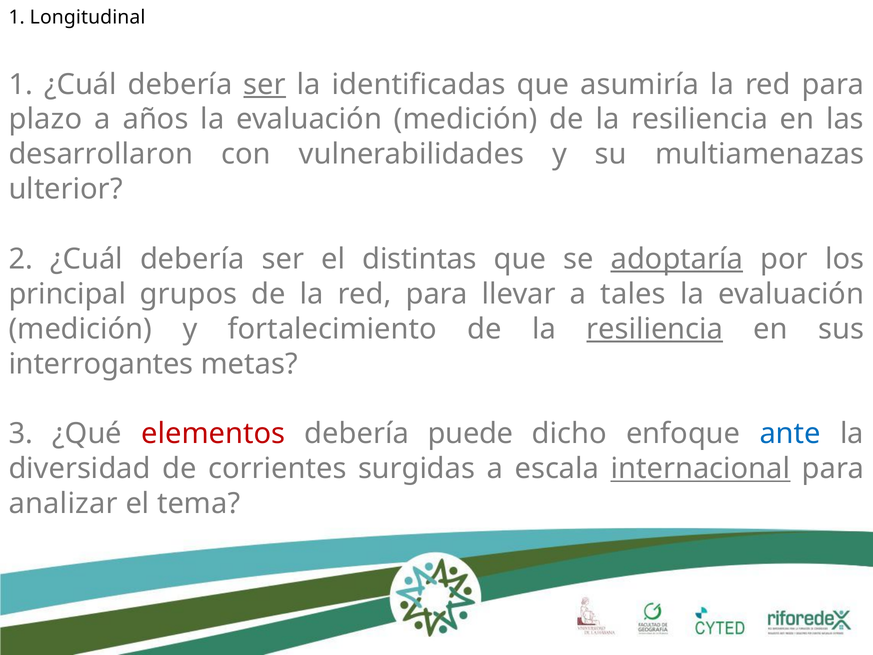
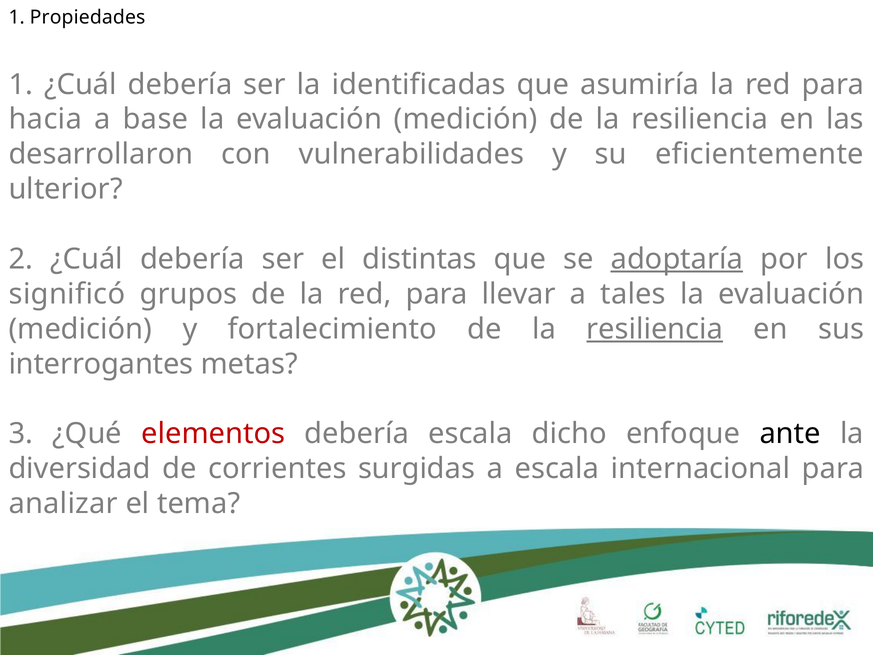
Longitudinal: Longitudinal -> Propiedades
ser at (265, 84) underline: present -> none
plazo: plazo -> hacia
años: años -> base
multiamenazas: multiamenazas -> eficientemente
principal: principal -> significó
debería puede: puede -> escala
ante colour: blue -> black
internacional underline: present -> none
